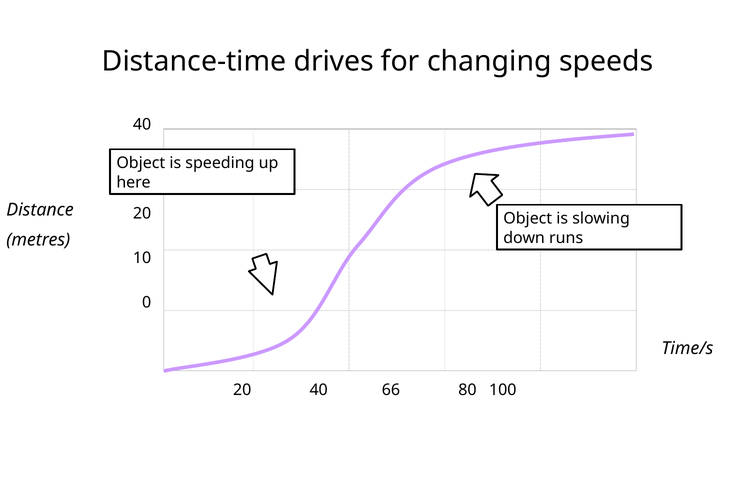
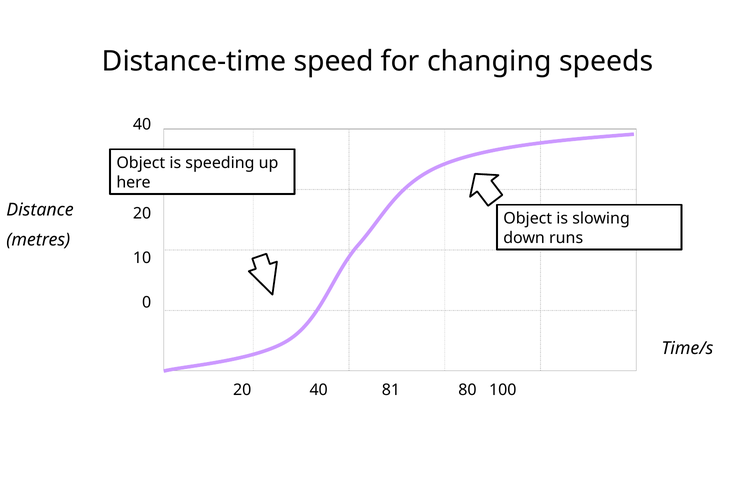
drives: drives -> speed
66: 66 -> 81
